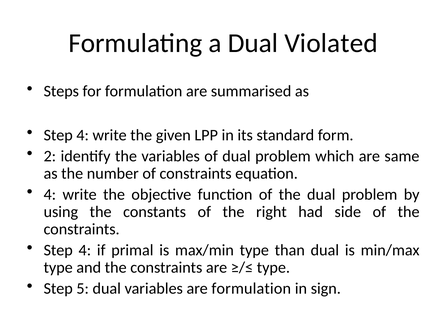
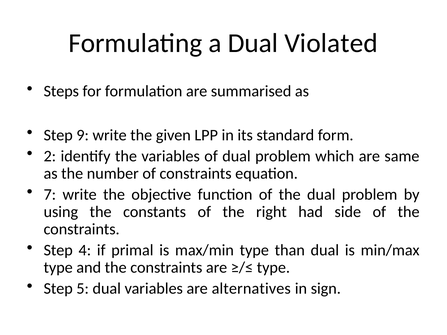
4 at (83, 135): 4 -> 9
4 at (50, 195): 4 -> 7
are formulation: formulation -> alternatives
